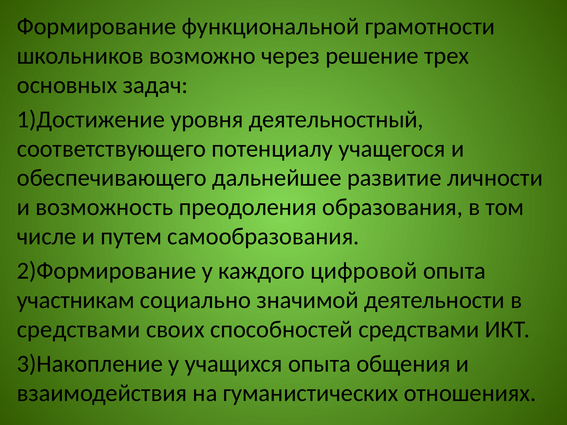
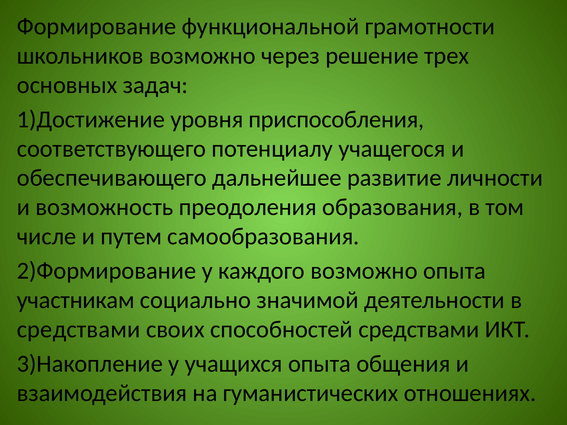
деятельностный: деятельностный -> приспособления
каждого цифровой: цифровой -> возможно
